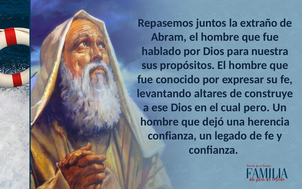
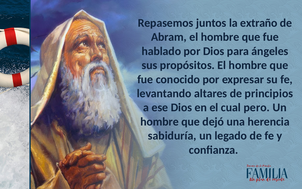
nuestra: nuestra -> ángeles
construye: construye -> principios
confianza at (172, 136): confianza -> sabiduría
